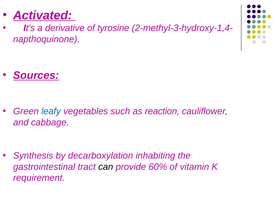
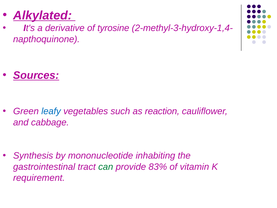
Activated: Activated -> Alkylated
decarboxylation: decarboxylation -> mononucleotide
can colour: black -> green
60%: 60% -> 83%
